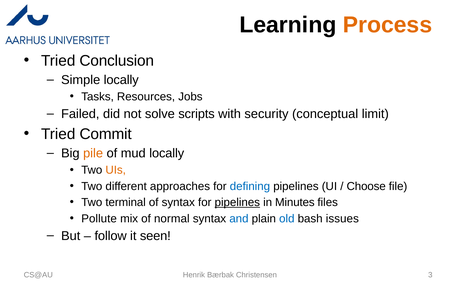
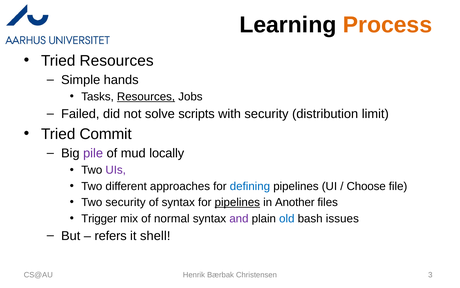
Tried Conclusion: Conclusion -> Resources
Simple locally: locally -> hands
Resources at (146, 97) underline: none -> present
conceptual: conceptual -> distribution
pile colour: orange -> purple
UIs colour: orange -> purple
Two terminal: terminal -> security
Minutes: Minutes -> Another
Pollute: Pollute -> Trigger
and colour: blue -> purple
follow: follow -> refers
seen: seen -> shell
